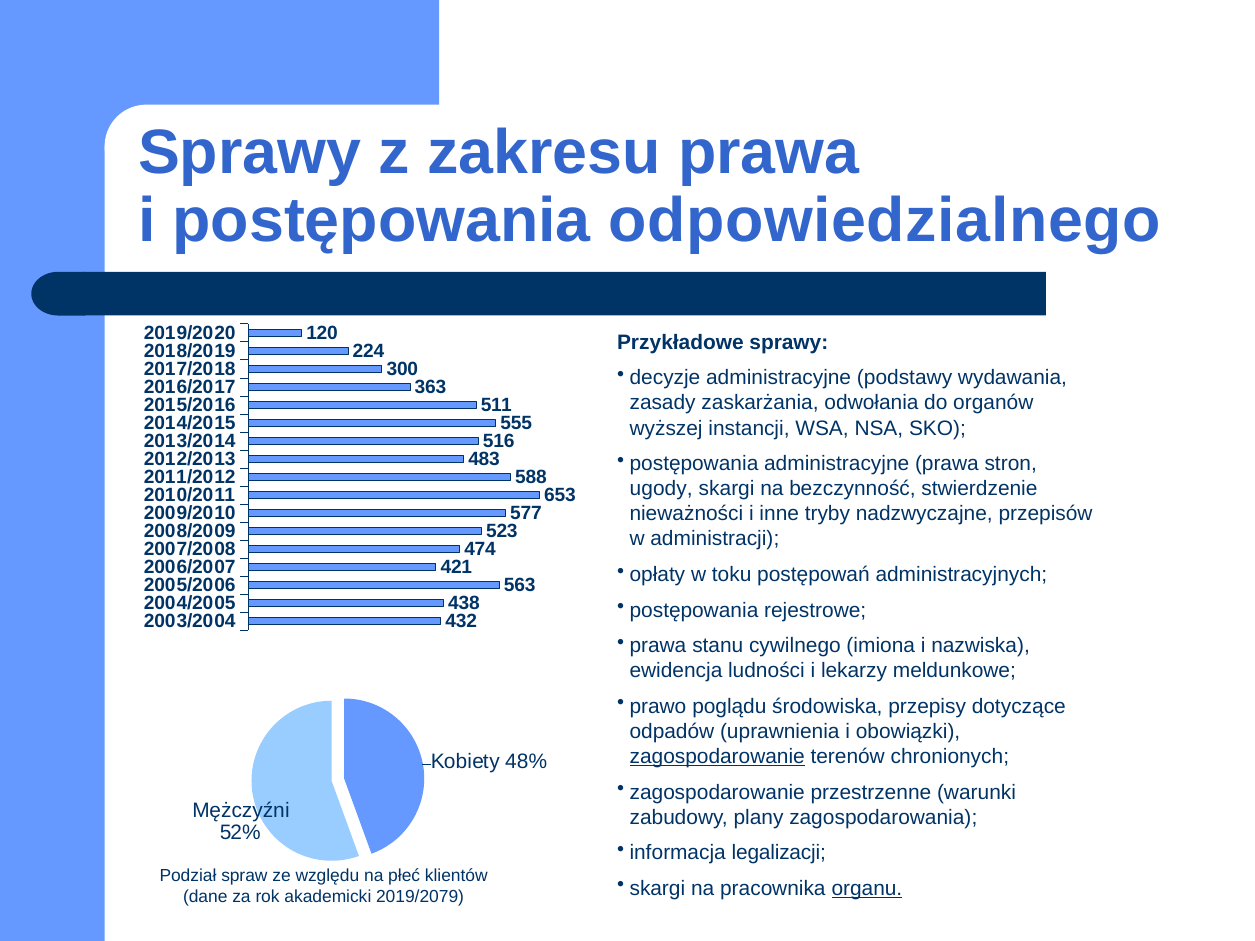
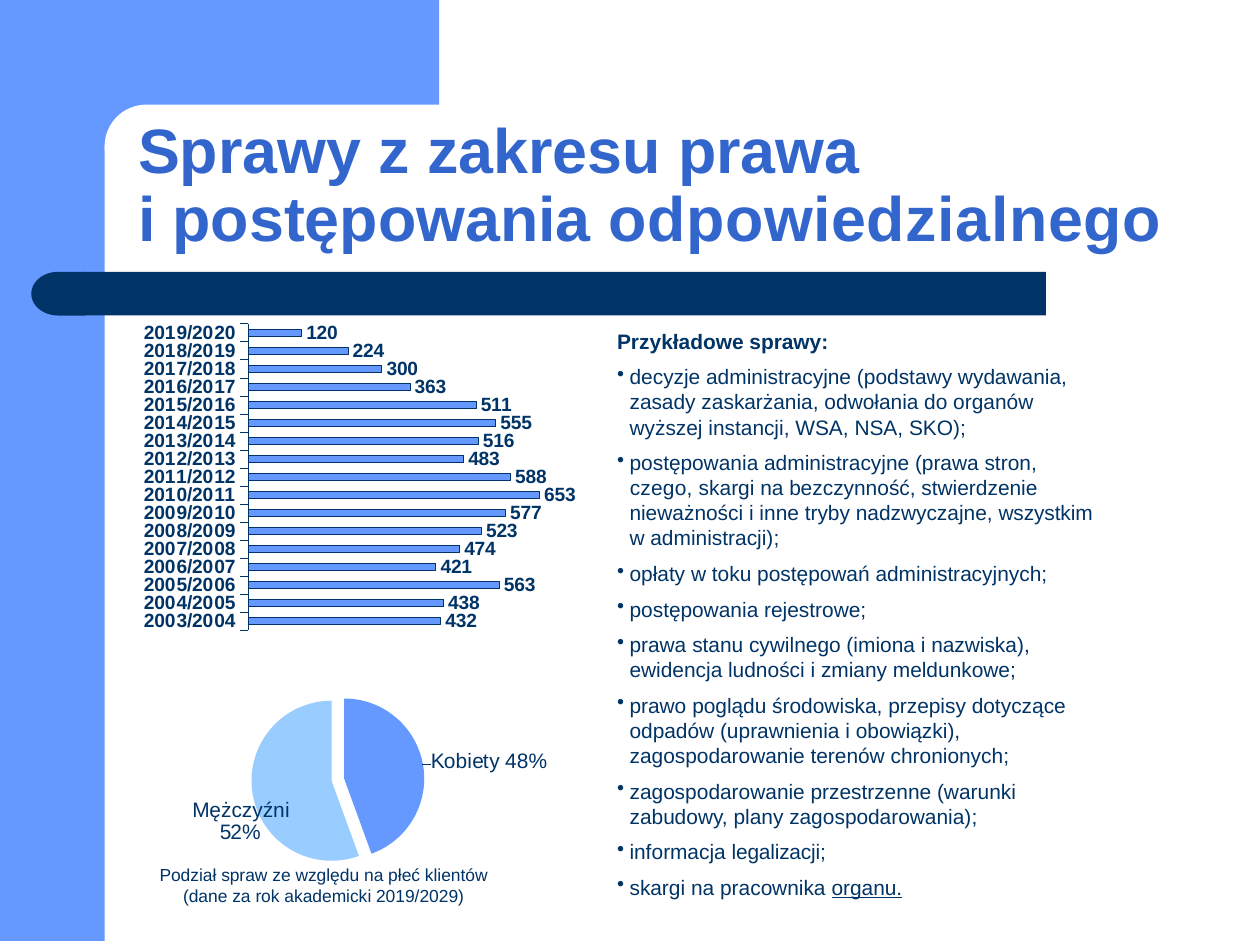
ugody: ugody -> czego
przepisów: przepisów -> wszystkim
lekarzy: lekarzy -> zmiany
zagospodarowanie at (717, 757) underline: present -> none
2019/2079: 2019/2079 -> 2019/2029
